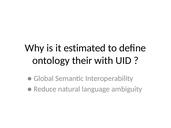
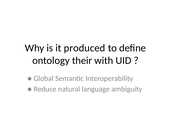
estimated: estimated -> produced
